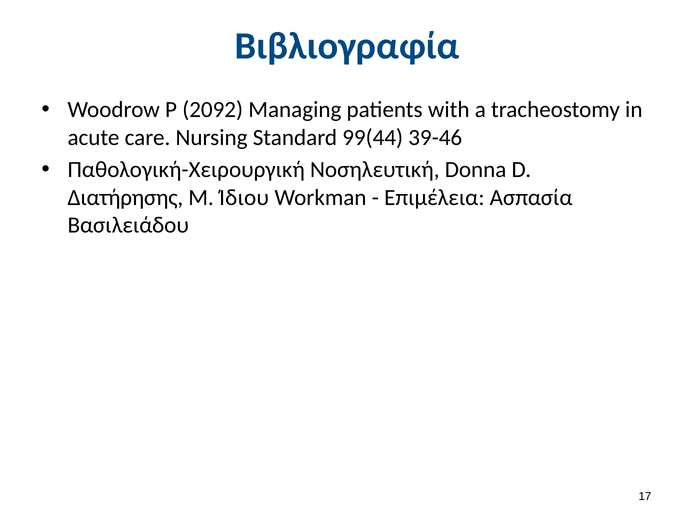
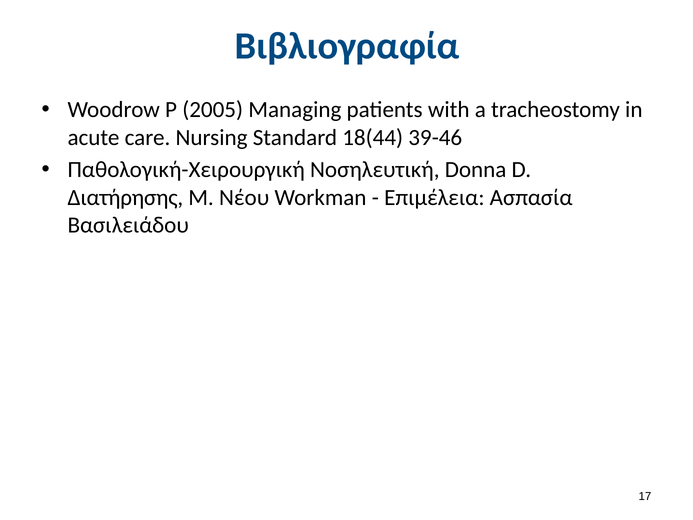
2092: 2092 -> 2005
99(44: 99(44 -> 18(44
Ίδιου: Ίδιου -> Νέου
